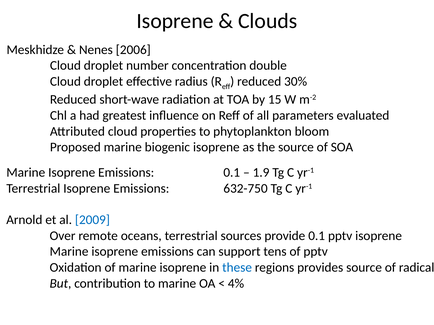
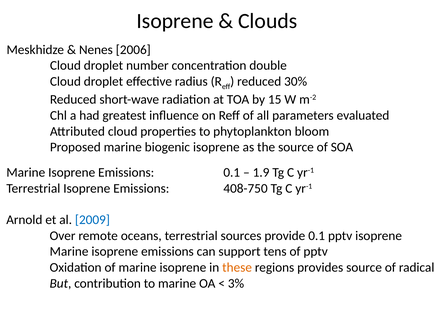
632-750: 632-750 -> 408-750
these colour: blue -> orange
4%: 4% -> 3%
